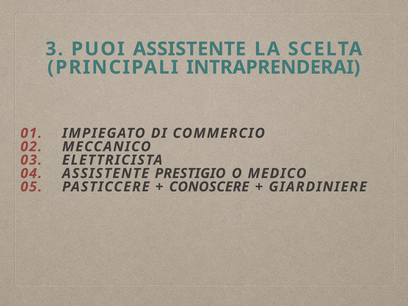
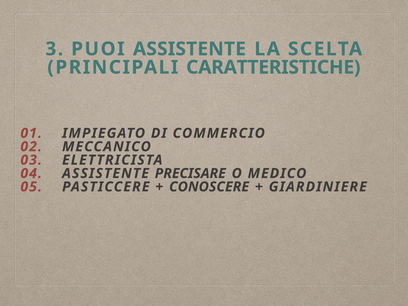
INTRAPRENDERAI: INTRAPRENDERAI -> CARATTERISTICHE
PRESTIGIO: PRESTIGIO -> PRECISARE
